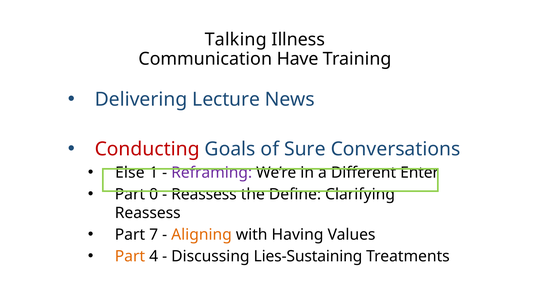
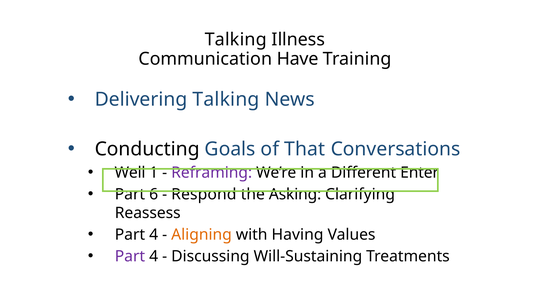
Delivering Lecture: Lecture -> Talking
Conducting colour: red -> black
Sure: Sure -> That
Else: Else -> Well
0: 0 -> 6
Reassess at (204, 194): Reassess -> Respond
Define: Define -> Asking
7 at (154, 234): 7 -> 4
Part at (130, 256) colour: orange -> purple
Lies-Sustaining: Lies-Sustaining -> Will-Sustaining
